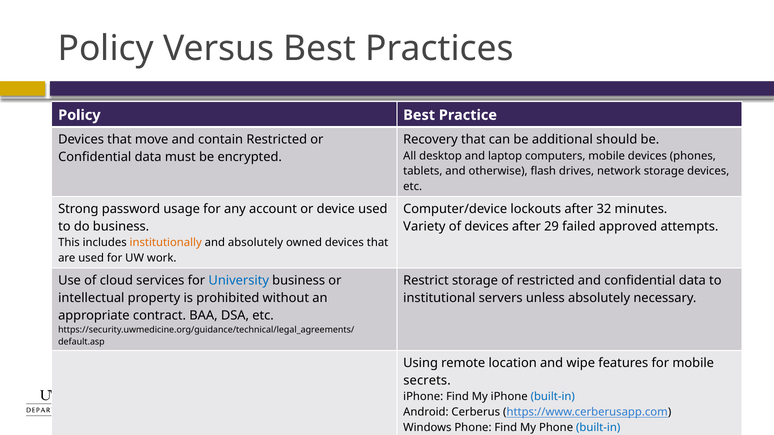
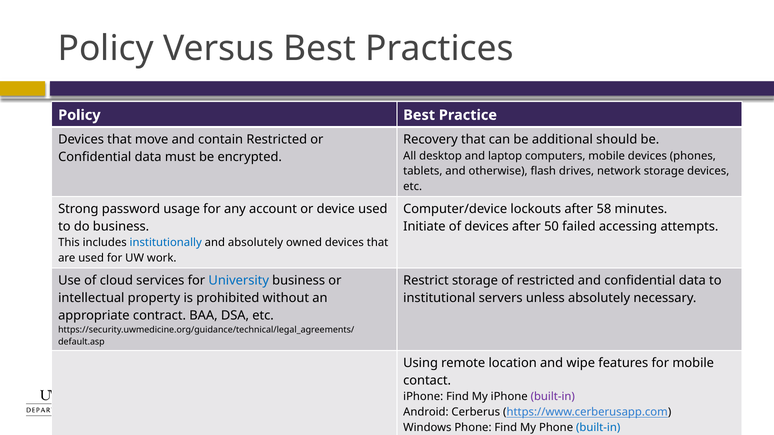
32: 32 -> 58
Variety: Variety -> Initiate
29: 29 -> 50
approved: approved -> accessing
institutionally colour: orange -> blue
secrets: secrets -> contact
built-in at (553, 397) colour: blue -> purple
